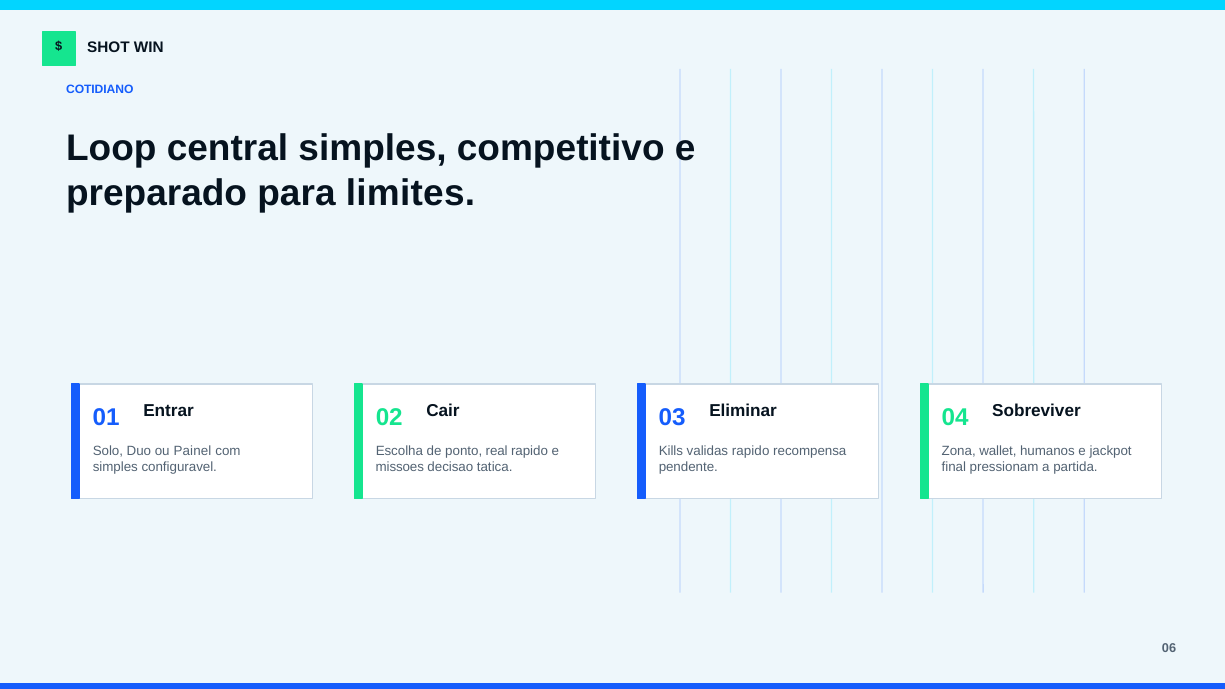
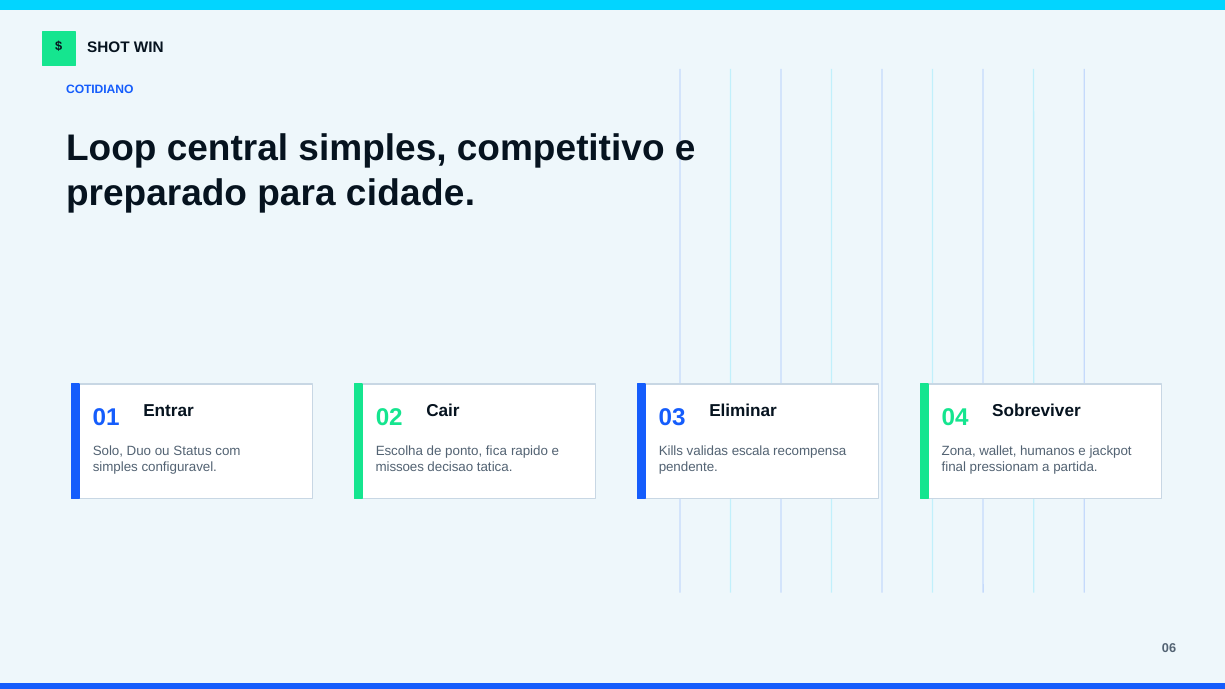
limites: limites -> cidade
Painel: Painel -> Status
real: real -> fica
validas rapido: rapido -> escala
